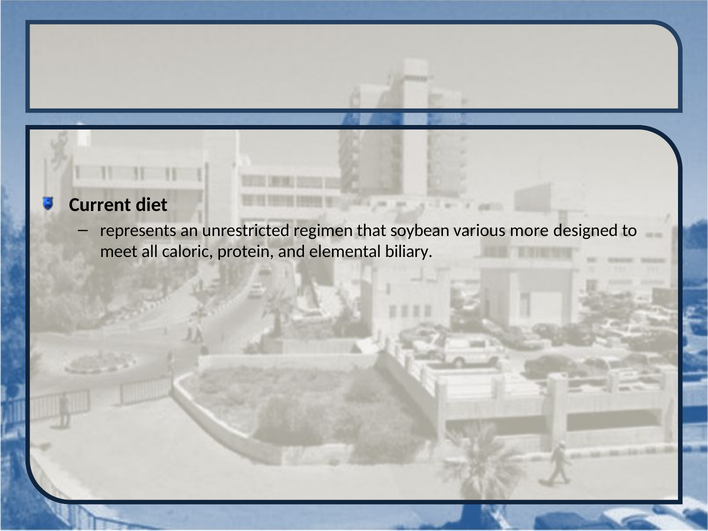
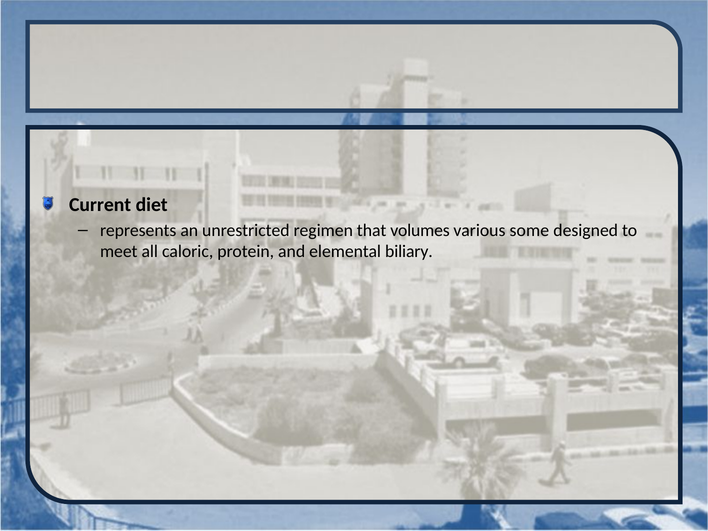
soybean: soybean -> volumes
more: more -> some
